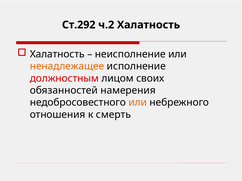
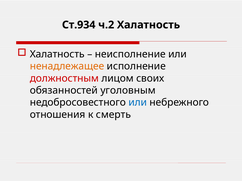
Ст.292: Ст.292 -> Ст.934
намерения: намерения -> уголовным
или at (138, 103) colour: orange -> blue
